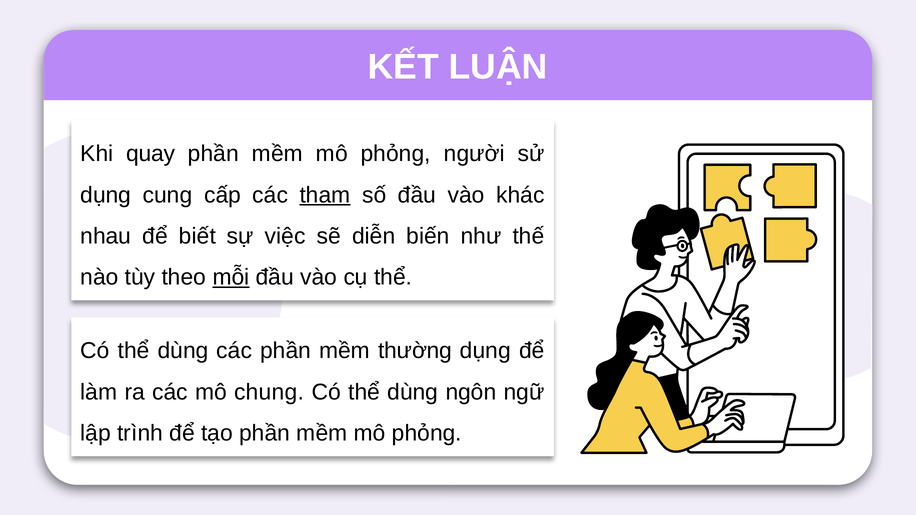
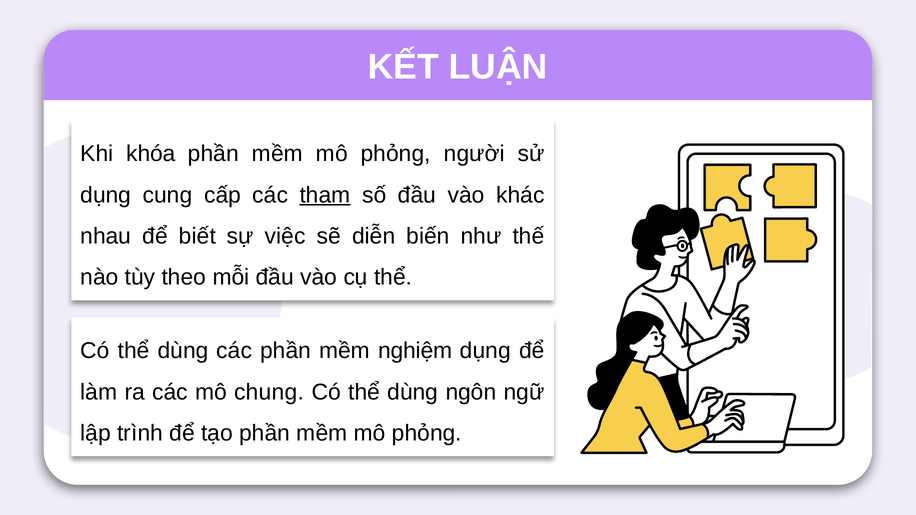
quay: quay -> khóa
mỗi underline: present -> none
thường: thường -> nghiệm
